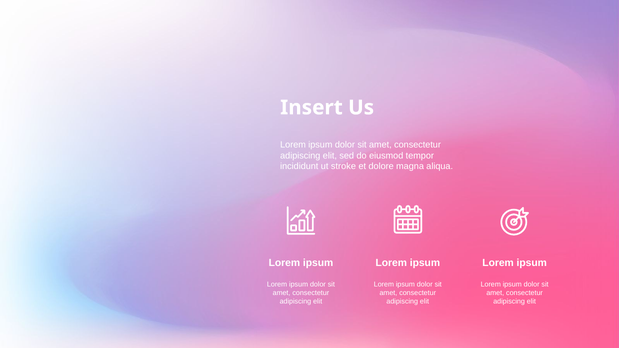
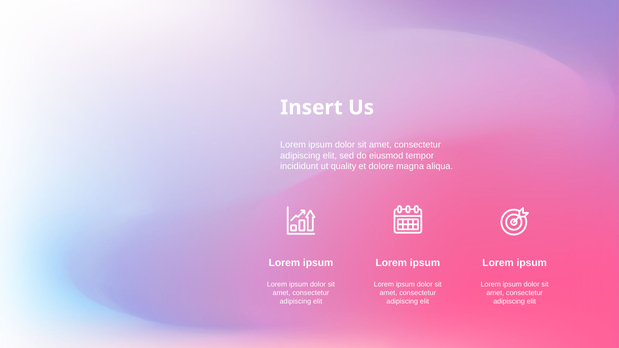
stroke: stroke -> quality
